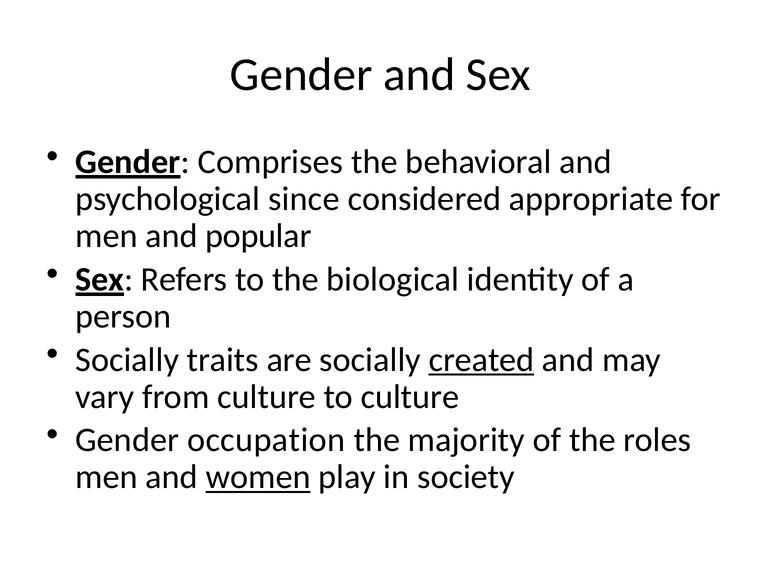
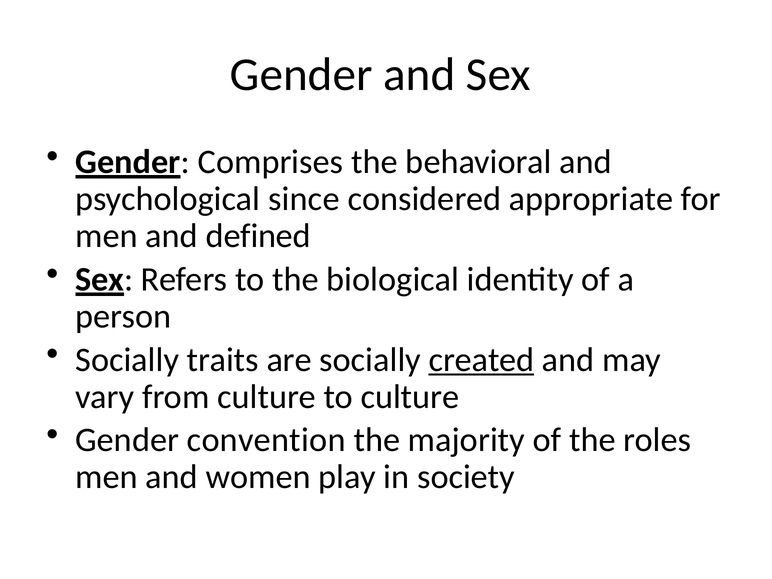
popular: popular -> defined
occupation: occupation -> convention
women underline: present -> none
